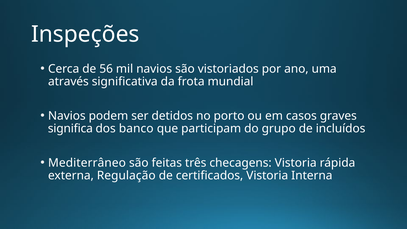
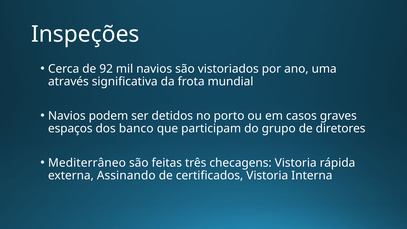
56: 56 -> 92
significa: significa -> espaços
incluídos: incluídos -> diretores
Regulação: Regulação -> Assinando
